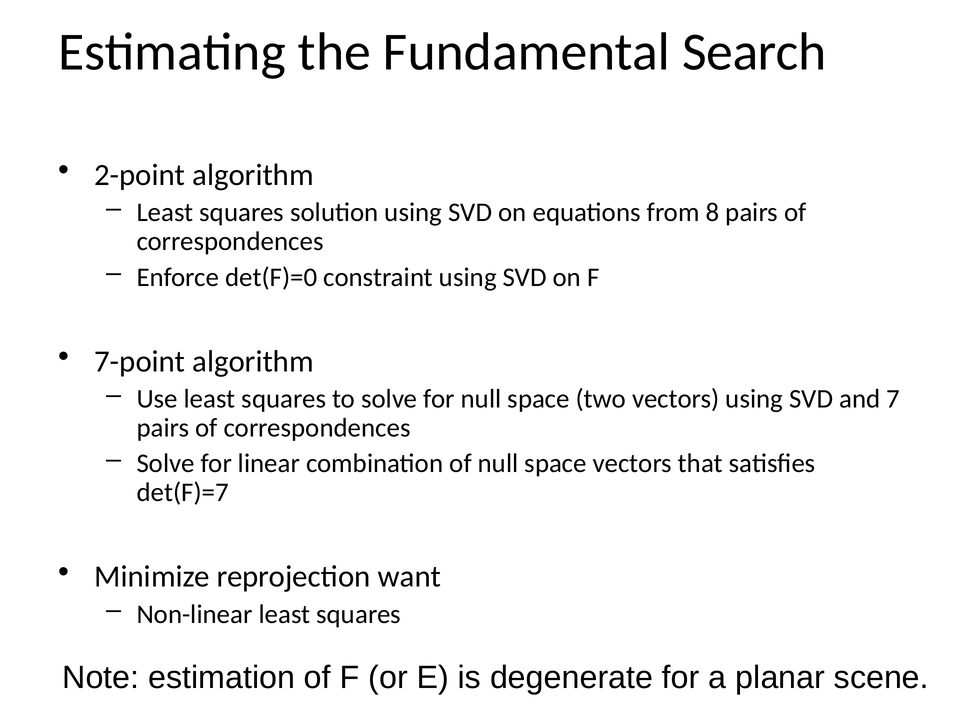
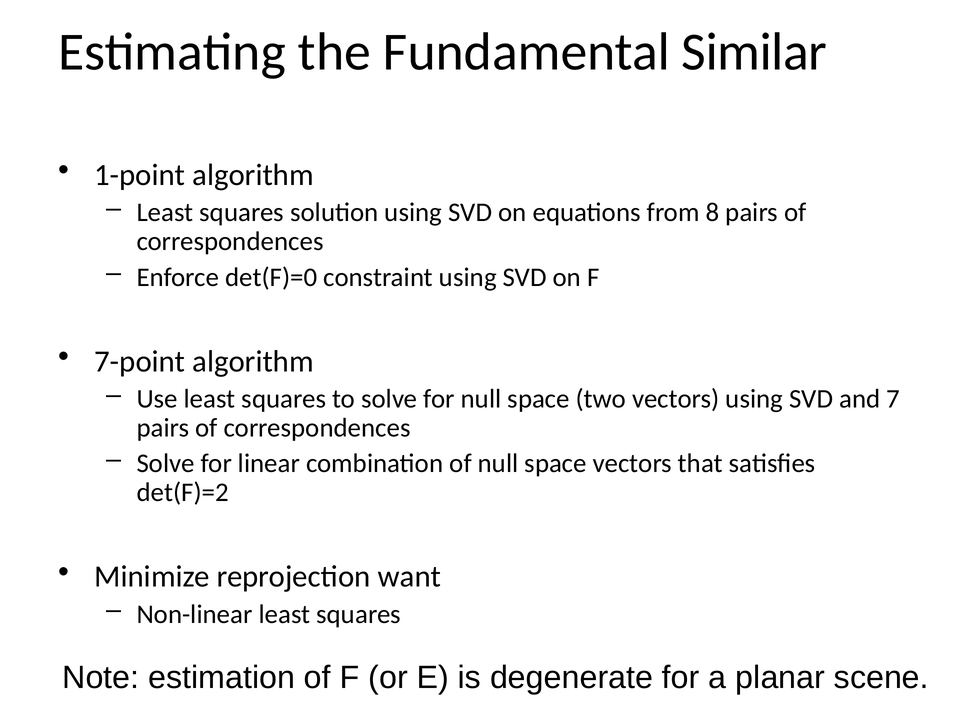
Search: Search -> Similar
2-point: 2-point -> 1-point
det(F)=7: det(F)=7 -> det(F)=2
